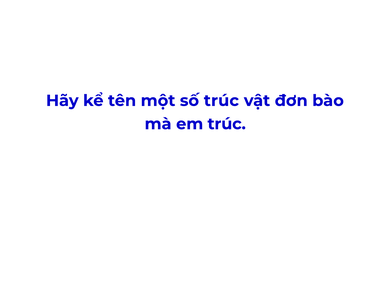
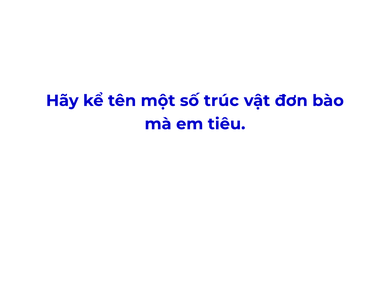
em trúc: trúc -> tiêu
